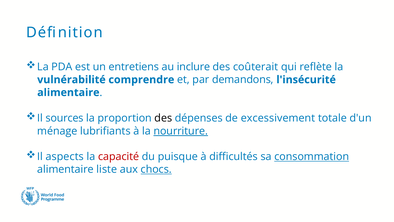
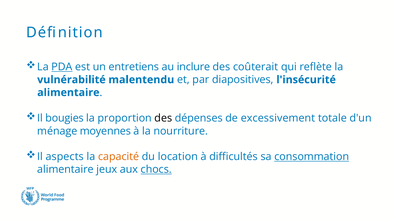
PDA underline: none -> present
comprendre: comprendre -> malentendu
demandons: demandons -> diapositives
sources: sources -> bougies
lubrifiants: lubrifiants -> moyennes
nourriture underline: present -> none
capacité colour: red -> orange
puisque: puisque -> location
liste: liste -> jeux
